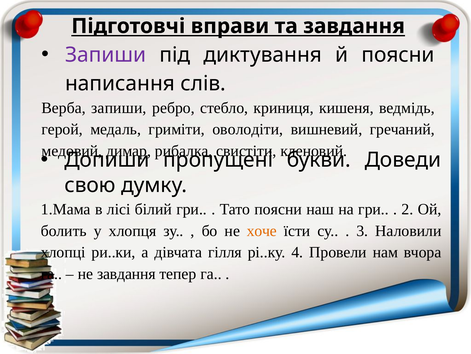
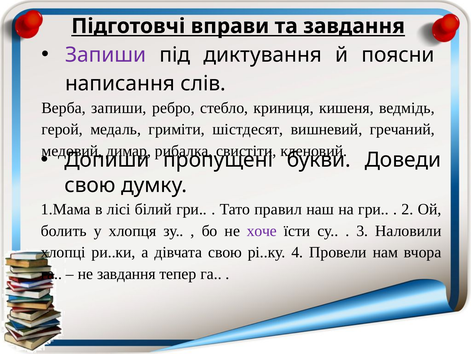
оволодіти: оволодіти -> шістдесят
Тато поясни: поясни -> правил
хоче colour: orange -> purple
дівчата гілля: гілля -> свою
